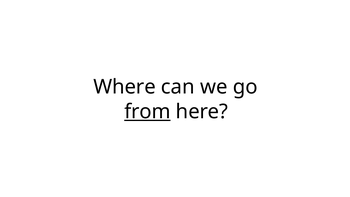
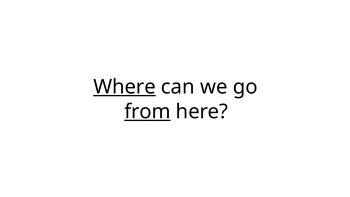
Where underline: none -> present
